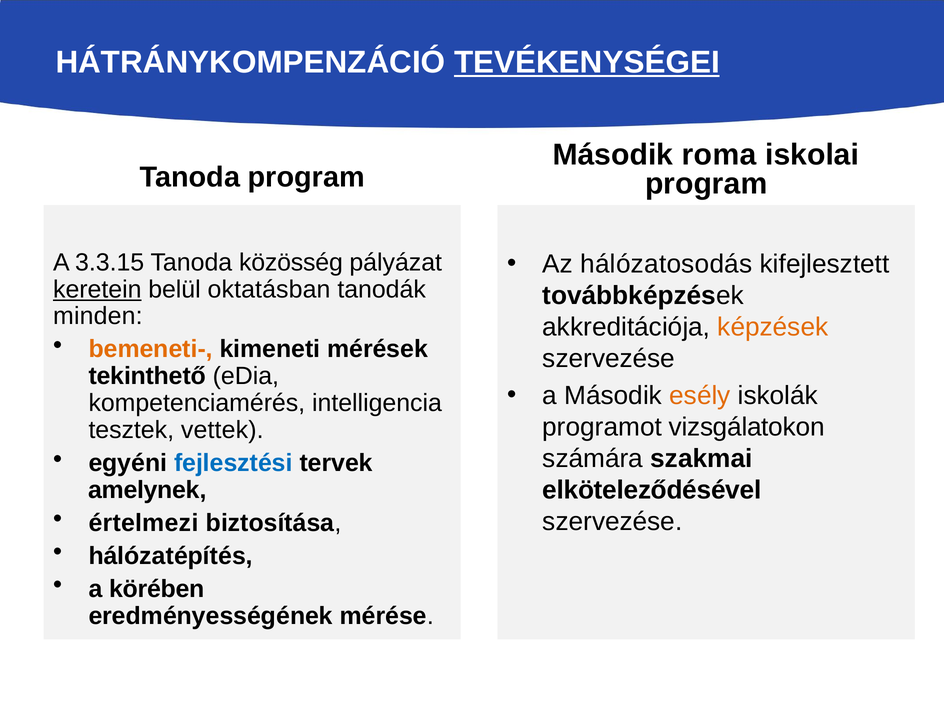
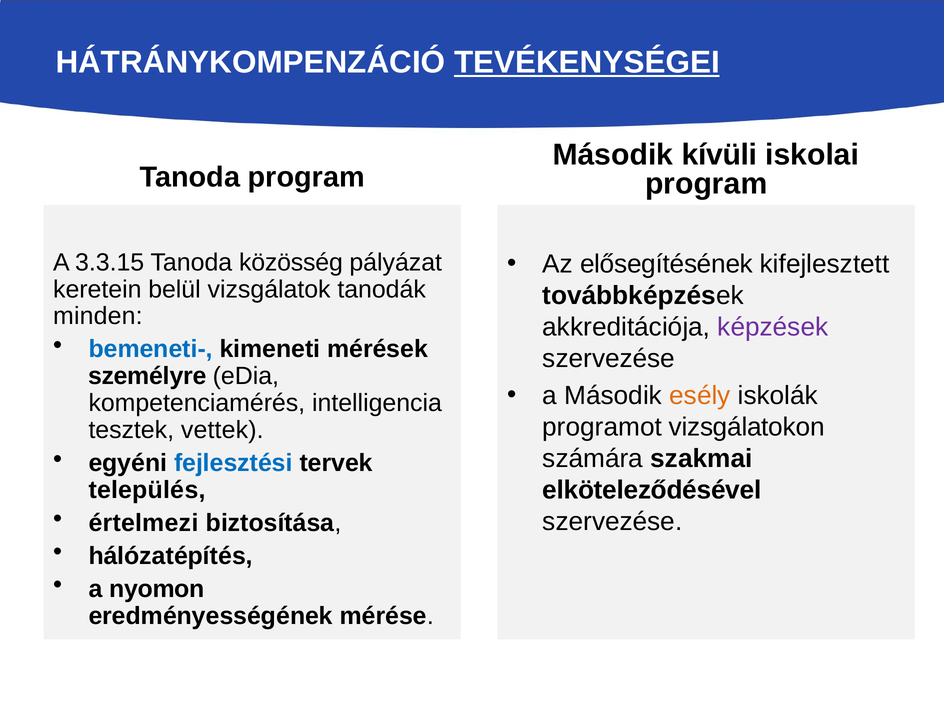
roma: roma -> kívüli
hálózatosodás: hálózatosodás -> elősegítésének
keretein underline: present -> none
oktatásban: oktatásban -> vizsgálatok
képzések colour: orange -> purple
bemeneti- colour: orange -> blue
tekinthető: tekinthető -> személyre
amelynek: amelynek -> település
körében: körében -> nyomon
